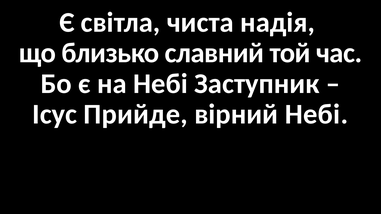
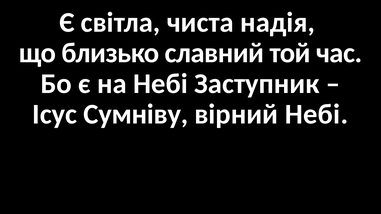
Прийде: Прийде -> Сумніву
